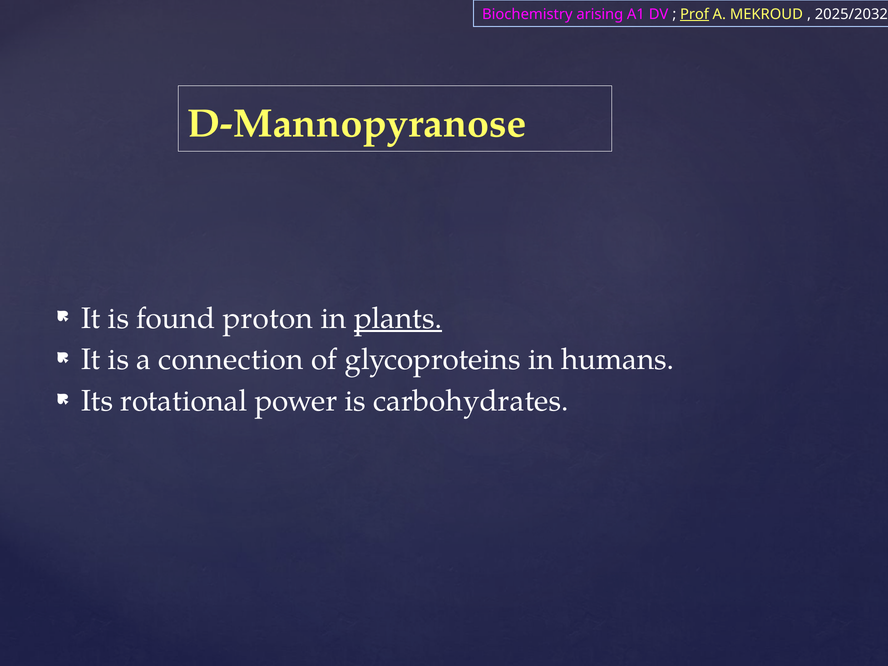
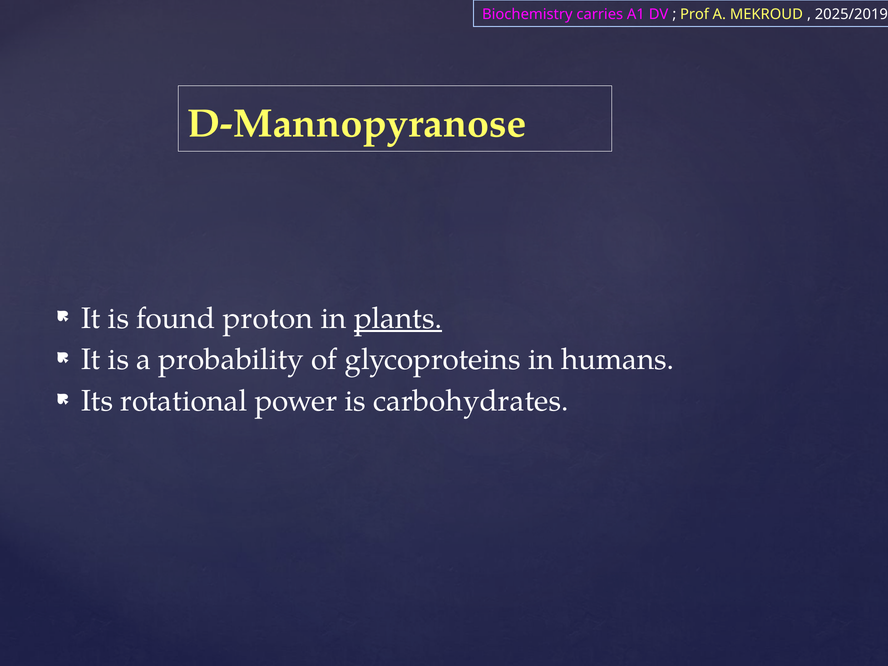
arising: arising -> carries
Prof underline: present -> none
2025/2032: 2025/2032 -> 2025/2019
connection: connection -> probability
